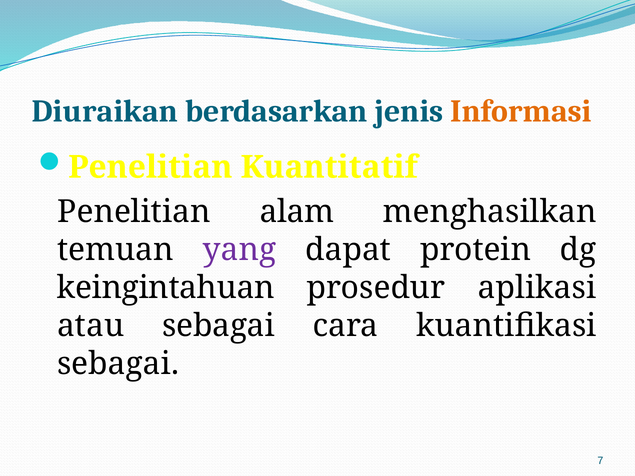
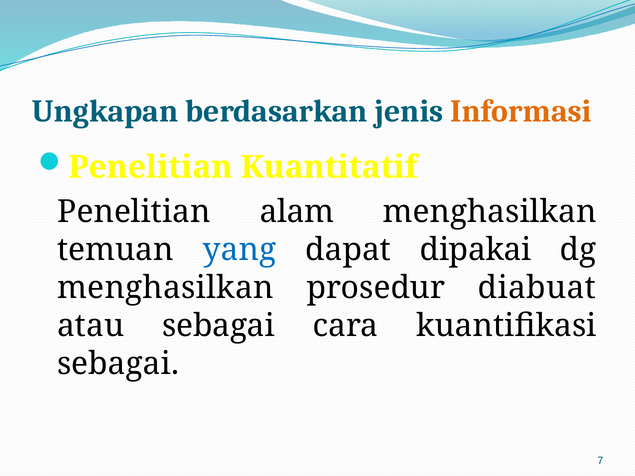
Diuraikan: Diuraikan -> Ungkapan
yang colour: purple -> blue
protein: protein -> dipakai
keingintahuan at (166, 288): keingintahuan -> menghasilkan
aplikasi: aplikasi -> diabuat
